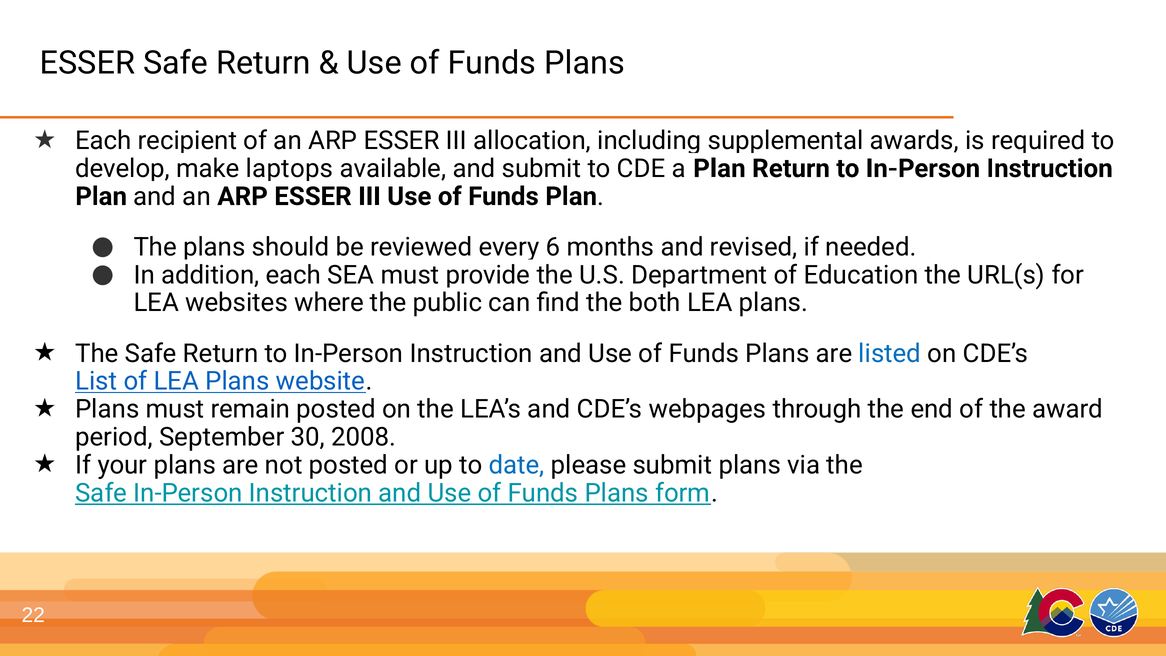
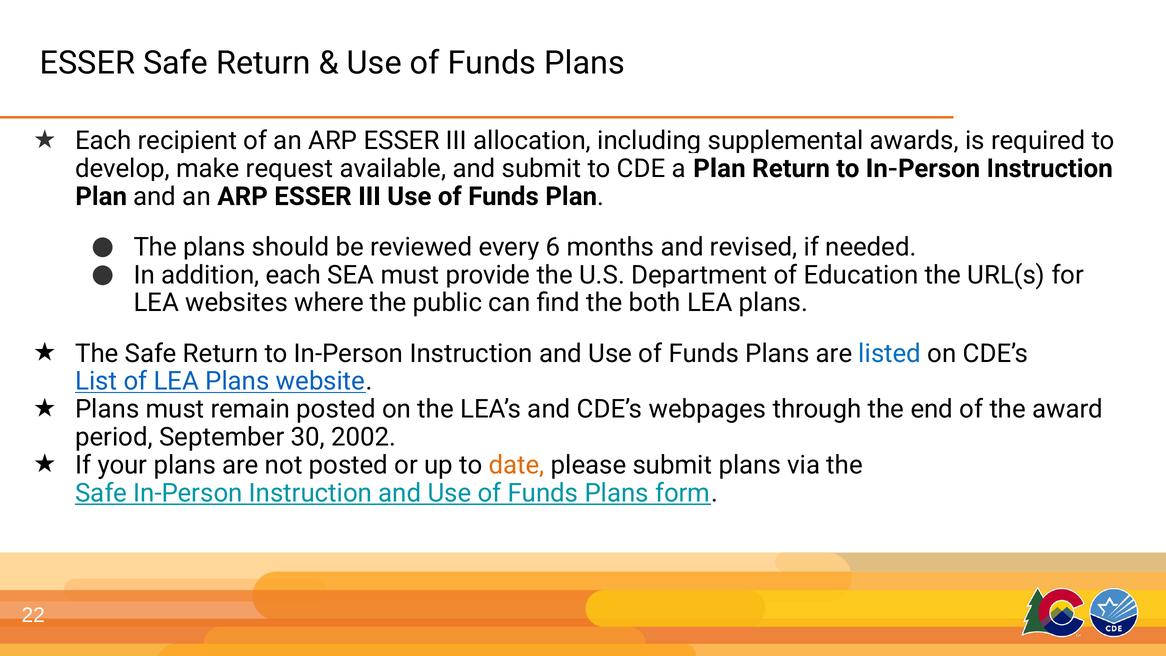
laptops: laptops -> request
2008: 2008 -> 2002
date colour: blue -> orange
